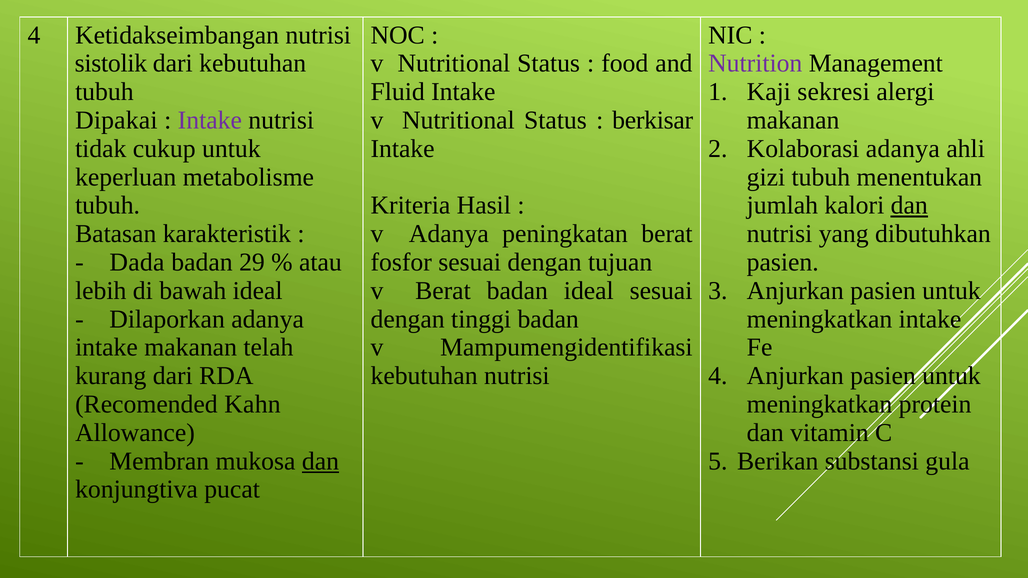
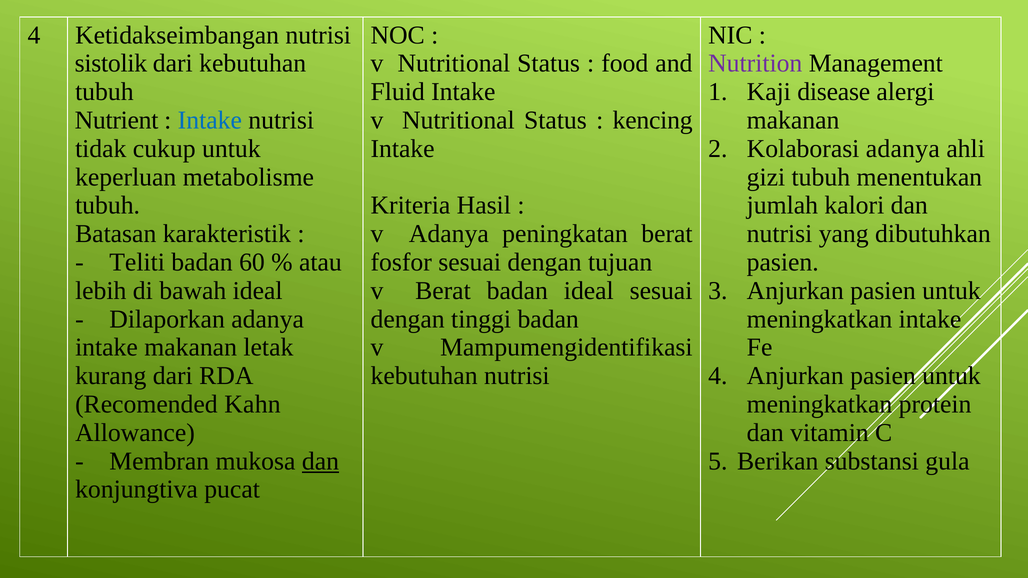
sekresi: sekresi -> disease
Dipakai: Dipakai -> Nutrient
Intake at (210, 120) colour: purple -> blue
berkisar: berkisar -> kencing
dan at (909, 206) underline: present -> none
Dada: Dada -> Teliti
29: 29 -> 60
telah: telah -> letak
